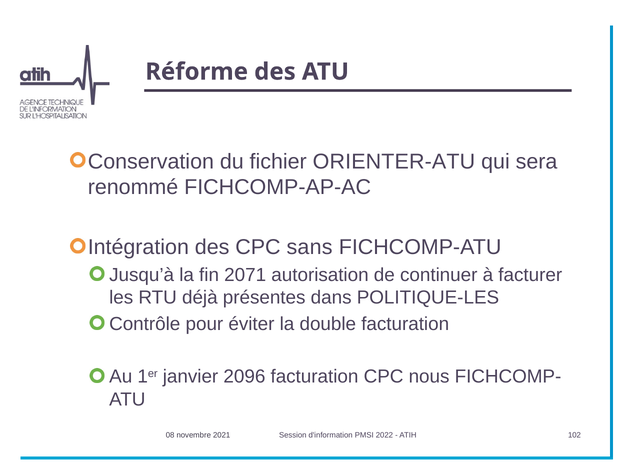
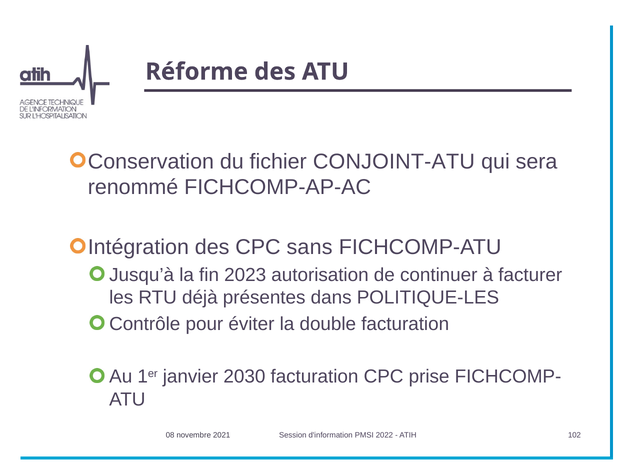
ORIENTER-ATU: ORIENTER-ATU -> CONJOINT-ATU
2071: 2071 -> 2023
2096: 2096 -> 2030
nous: nous -> prise
